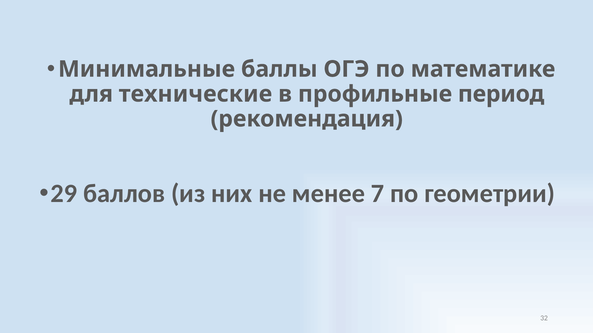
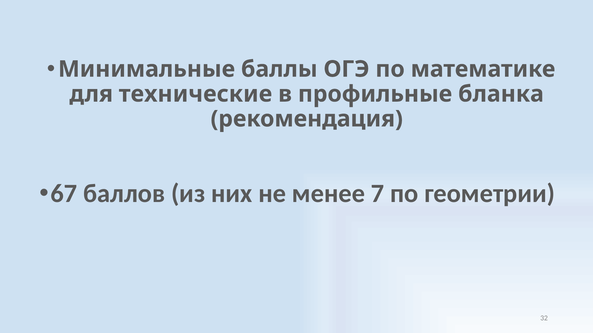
период: период -> бланка
29: 29 -> 67
